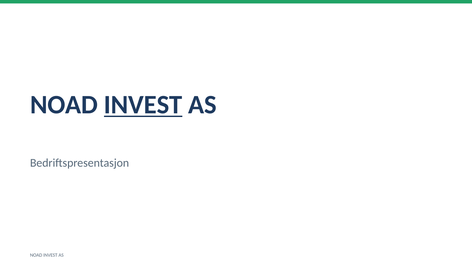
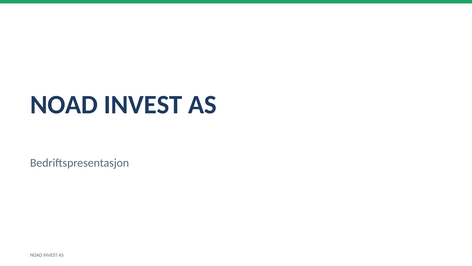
INVEST at (143, 105) underline: present -> none
